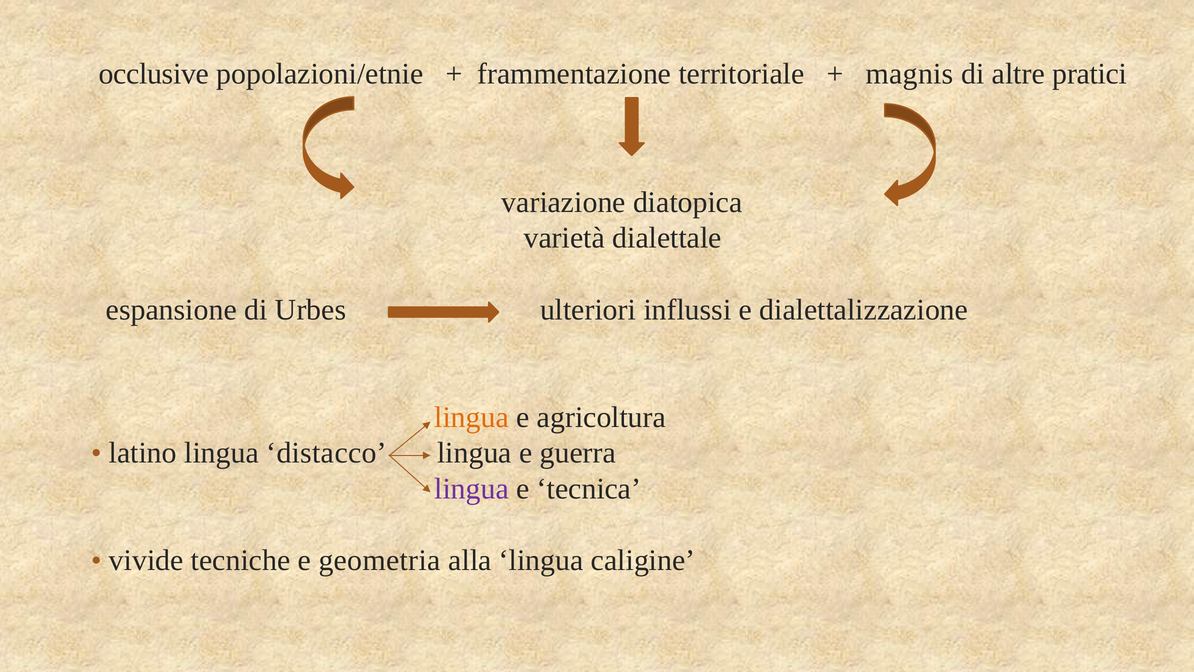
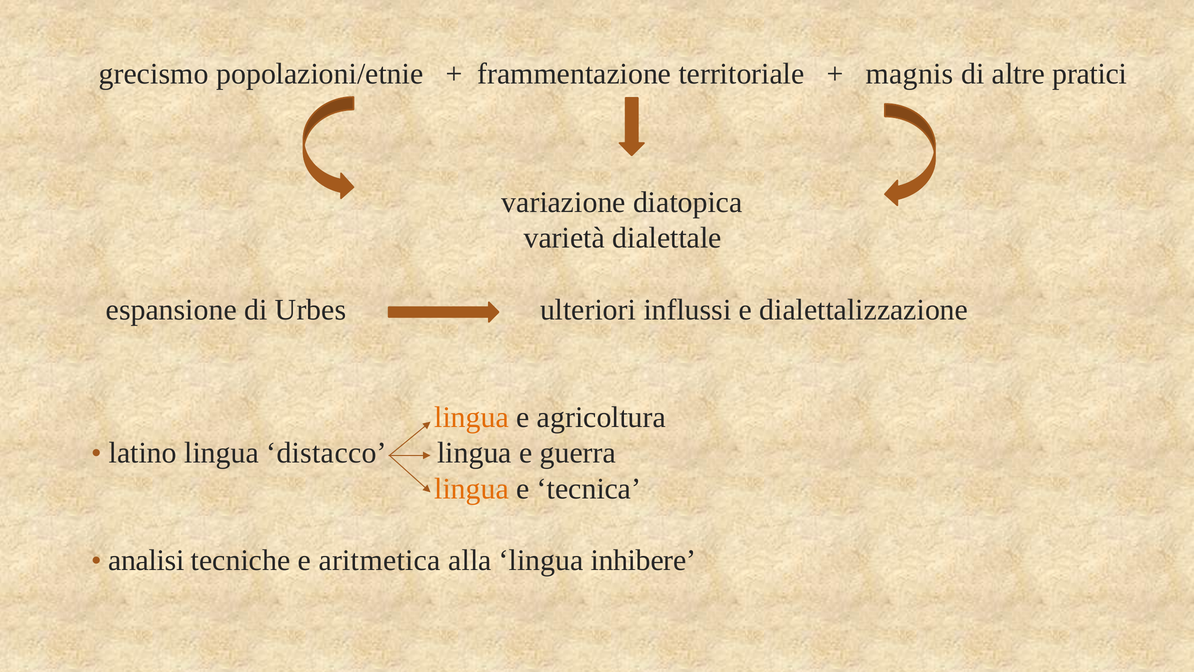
occlusive: occlusive -> grecismo
lingua at (472, 489) colour: purple -> orange
vivide: vivide -> analisi
geometria: geometria -> aritmetica
caligine: caligine -> inhibere
